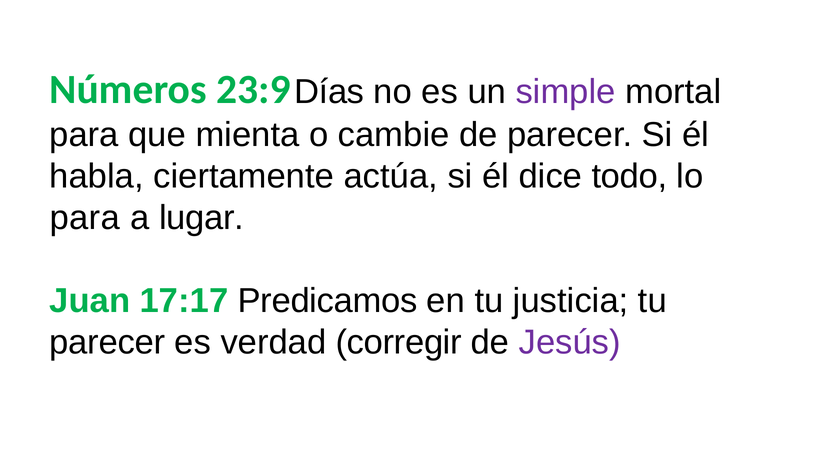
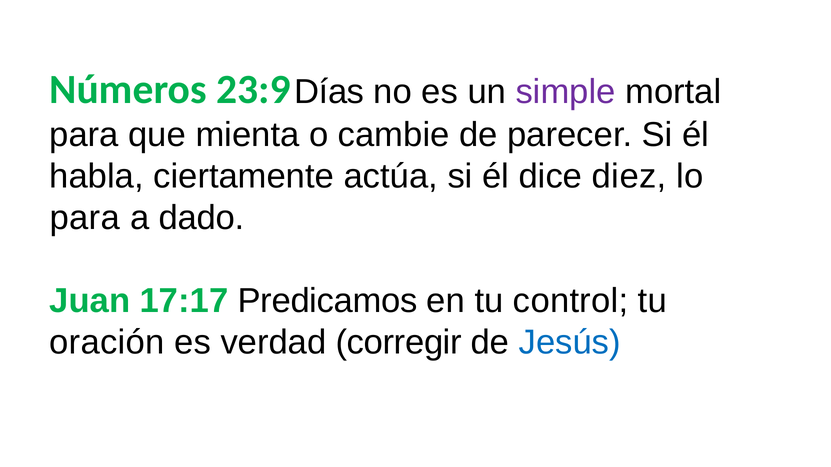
todo: todo -> diez
lugar: lugar -> dado
justicia: justicia -> control
parecer at (107, 342): parecer -> oración
Jesús colour: purple -> blue
